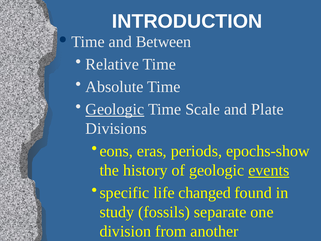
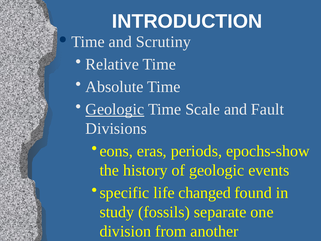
Between: Between -> Scrutiny
Plate: Plate -> Fault
events underline: present -> none
